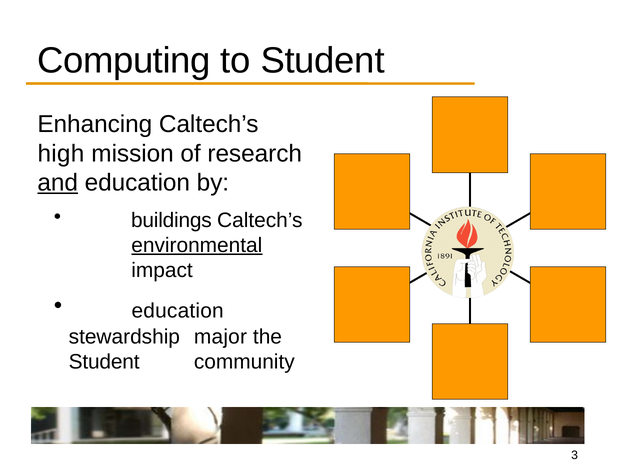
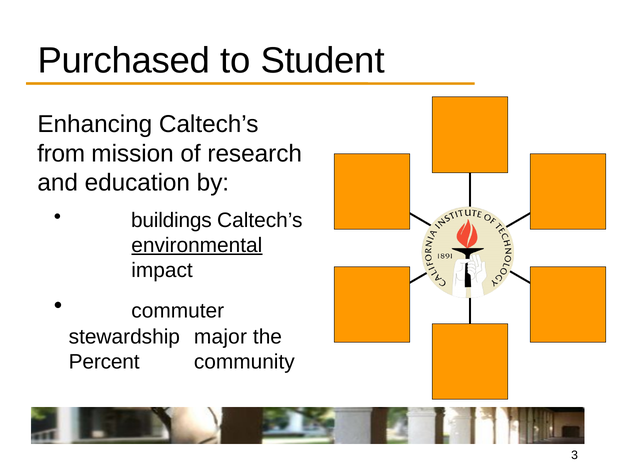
Computing: Computing -> Purchased
high: high -> from
and underline: present -> none
education at (178, 311): education -> commuter
Student at (104, 362): Student -> Percent
